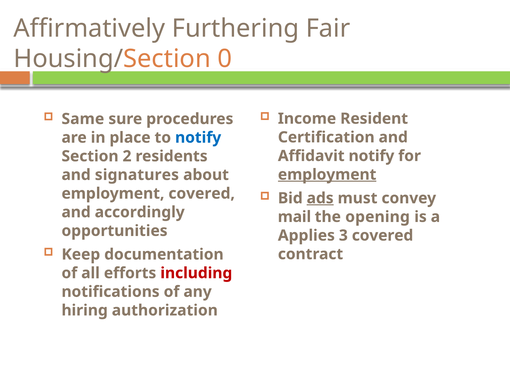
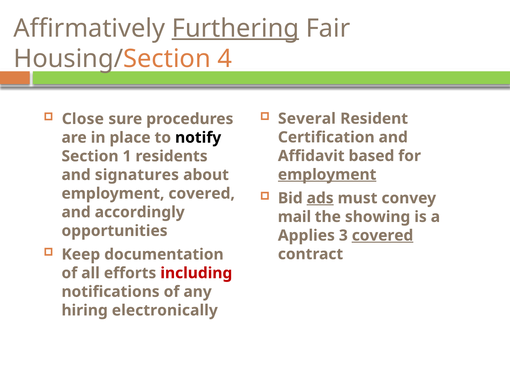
Furthering underline: none -> present
0: 0 -> 4
Income: Income -> Several
Same: Same -> Close
notify at (198, 138) colour: blue -> black
Affidavit notify: notify -> based
2: 2 -> 1
opening: opening -> showing
covered at (383, 236) underline: none -> present
authorization: authorization -> electronically
